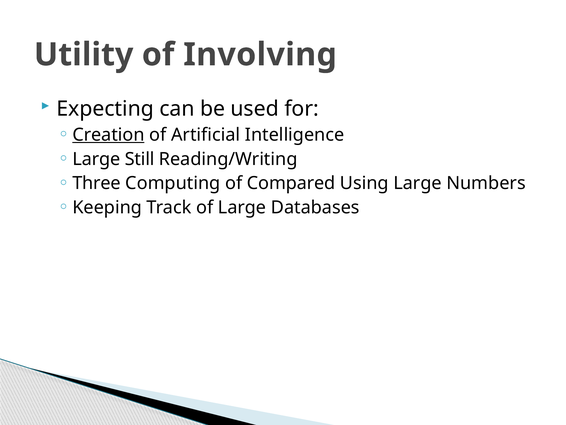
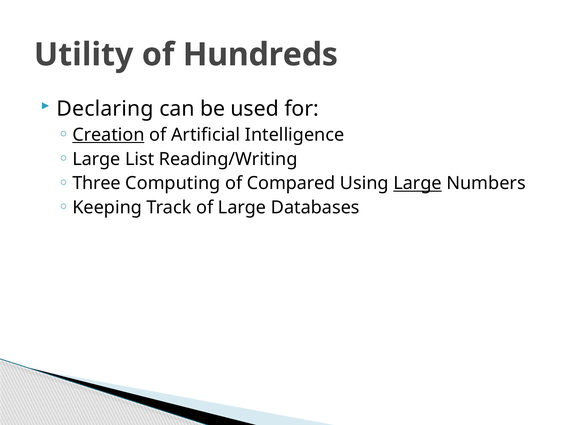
Involving: Involving -> Hundreds
Expecting: Expecting -> Declaring
Still: Still -> List
Large at (418, 183) underline: none -> present
